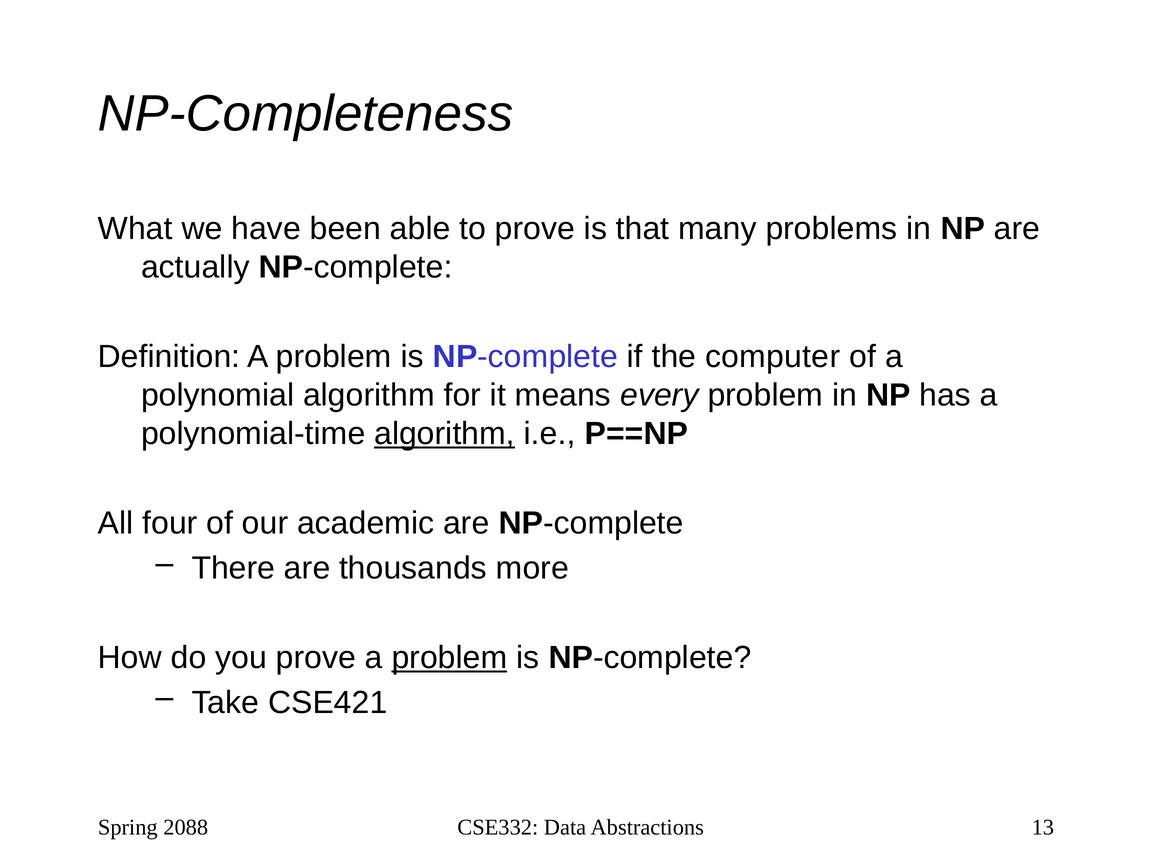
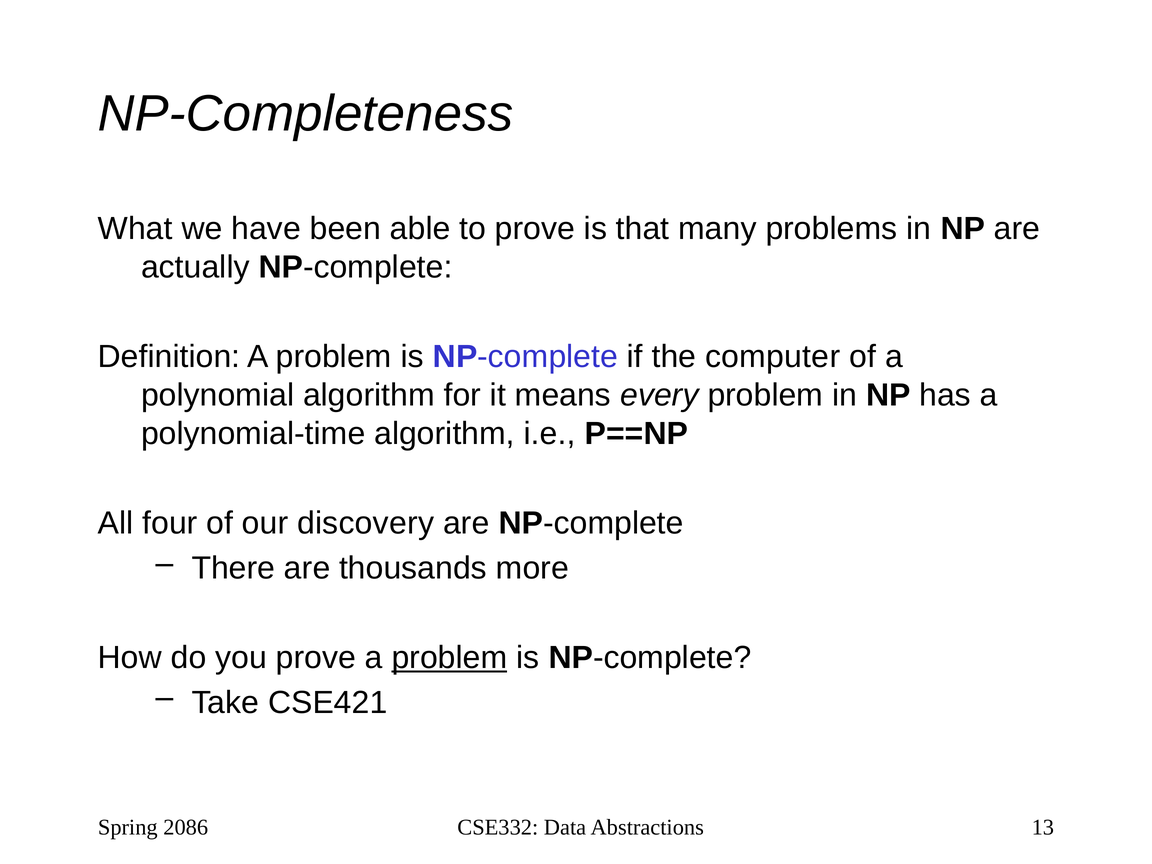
algorithm at (444, 434) underline: present -> none
academic: academic -> discovery
2088: 2088 -> 2086
